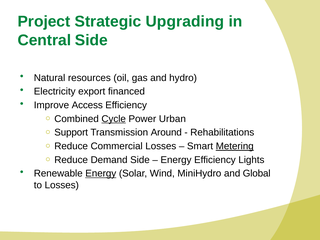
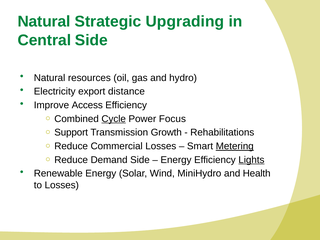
Project at (44, 22): Project -> Natural
financed: financed -> distance
Urban: Urban -> Focus
Around: Around -> Growth
Lights underline: none -> present
Energy at (101, 173) underline: present -> none
Global: Global -> Health
